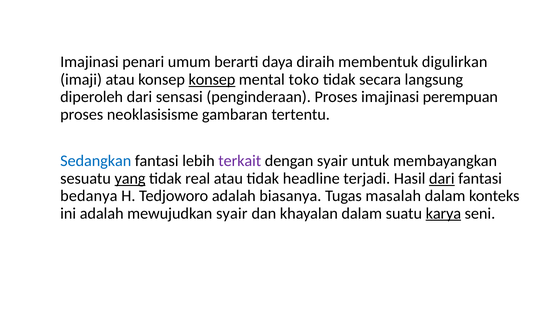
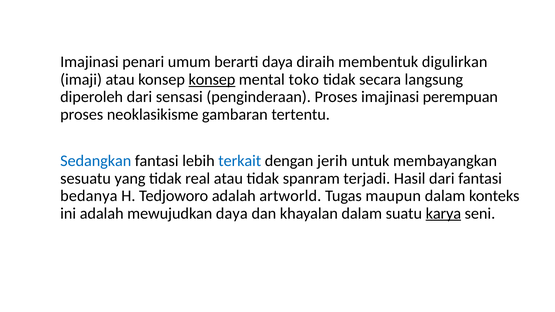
neoklasisisme: neoklasisisme -> neoklasikisme
terkait colour: purple -> blue
dengan syair: syair -> jerih
yang underline: present -> none
headline: headline -> spanram
dari at (442, 179) underline: present -> none
biasanya: biasanya -> artworld
masalah: masalah -> maupun
mewujudkan syair: syair -> daya
